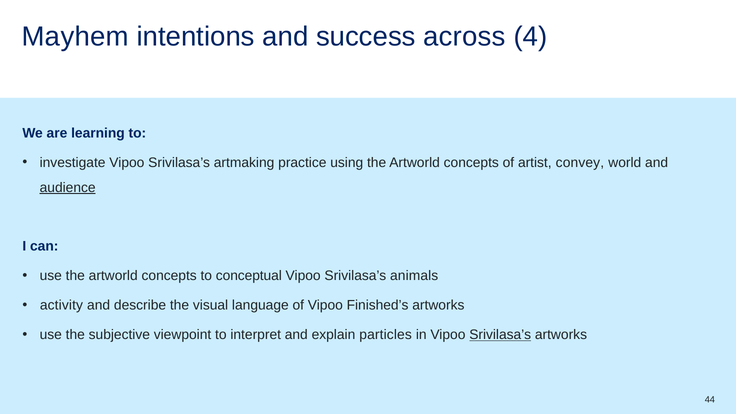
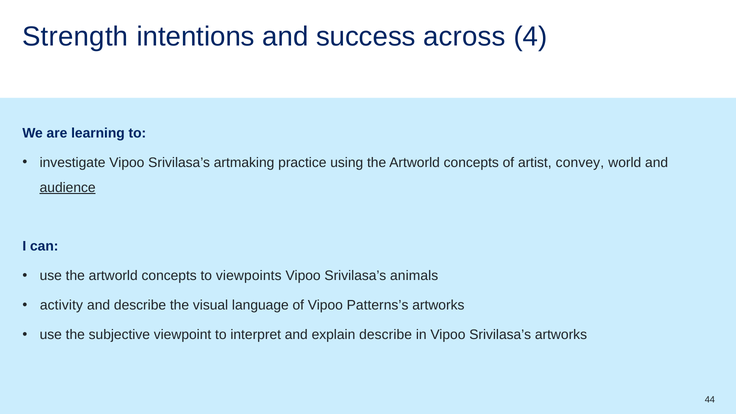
Mayhem: Mayhem -> Strength
conceptual: conceptual -> viewpoints
Finished’s: Finished’s -> Patterns’s
explain particles: particles -> describe
Srivilasa’s at (500, 335) underline: present -> none
